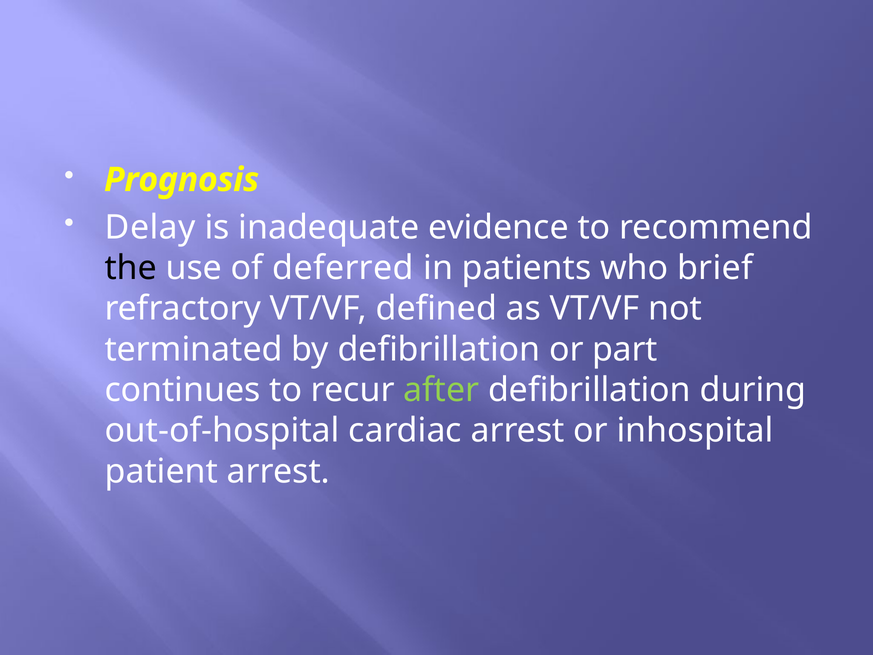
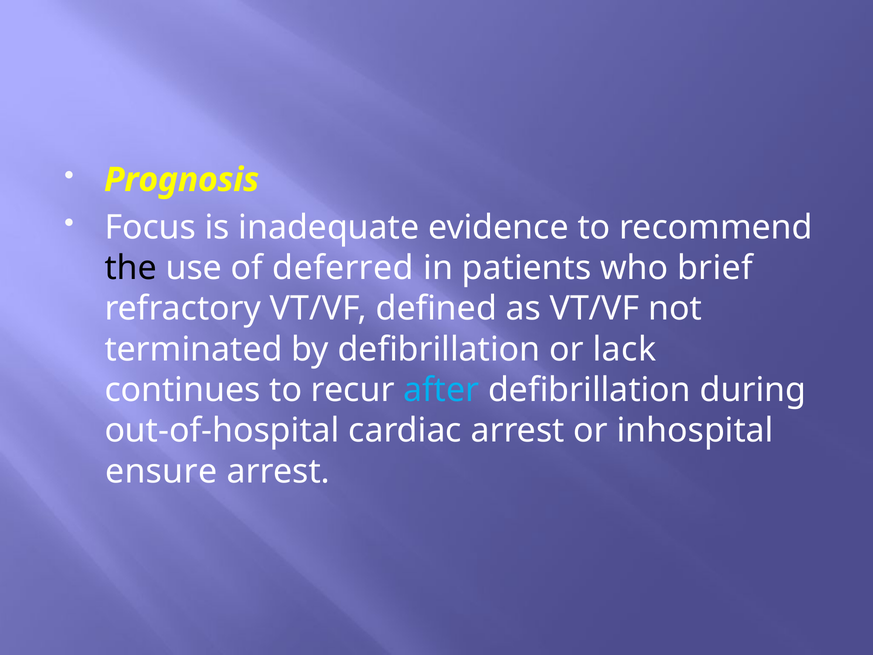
Delay: Delay -> Focus
part: part -> lack
after colour: light green -> light blue
patient: patient -> ensure
